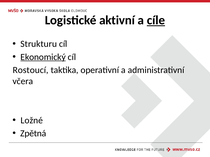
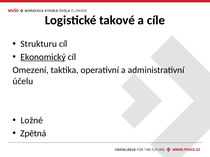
aktivní: aktivní -> takové
cíle underline: present -> none
Rostoucí: Rostoucí -> Omezení
včera: včera -> účelu
